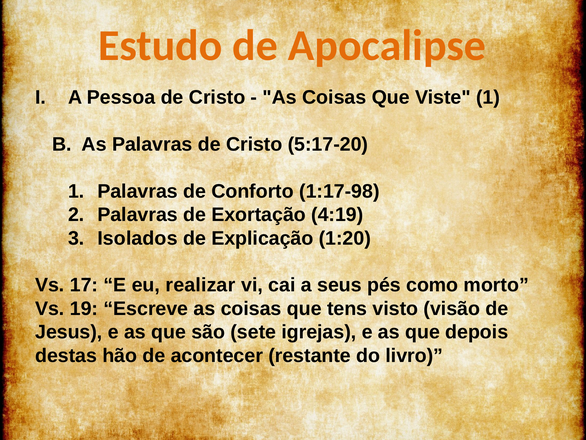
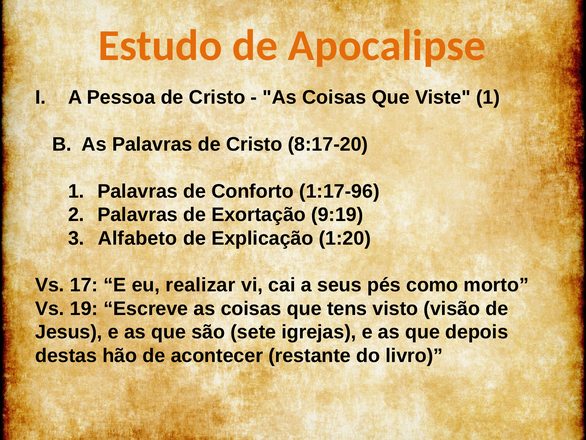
5:17-20: 5:17-20 -> 8:17-20
1:17-98: 1:17-98 -> 1:17-96
4:19: 4:19 -> 9:19
Isolados: Isolados -> Alfabeto
